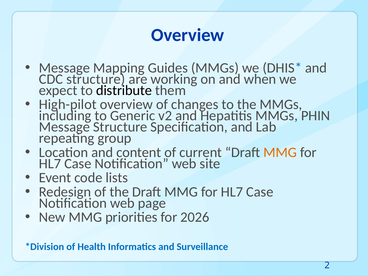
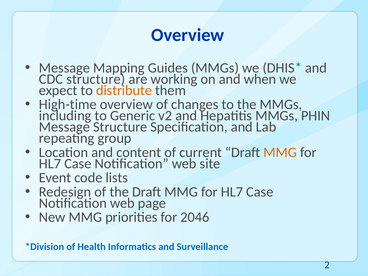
distribute colour: black -> orange
High-pilot: High-pilot -> High-time
2026: 2026 -> 2046
